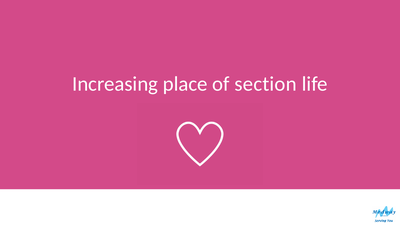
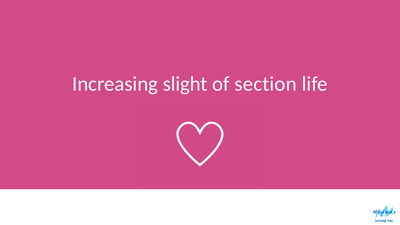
place: place -> slight
